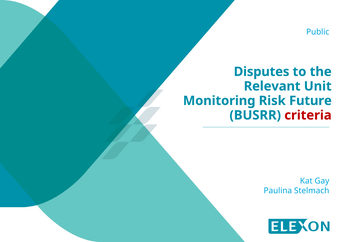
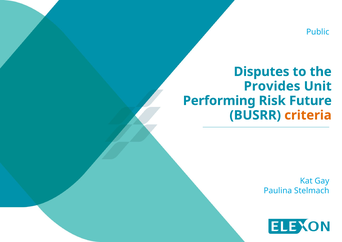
Relevant: Relevant -> Provides
Monitoring: Monitoring -> Performing
criteria colour: red -> orange
